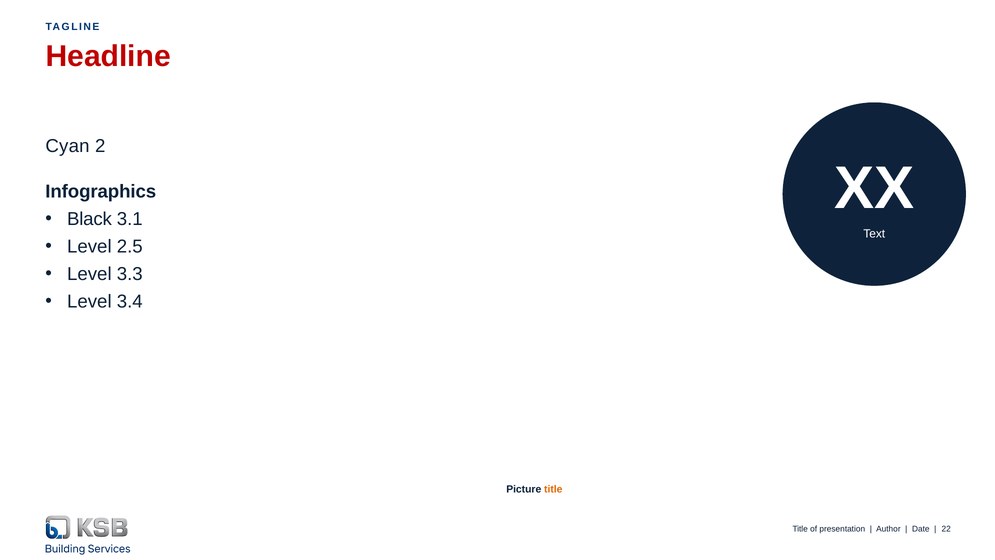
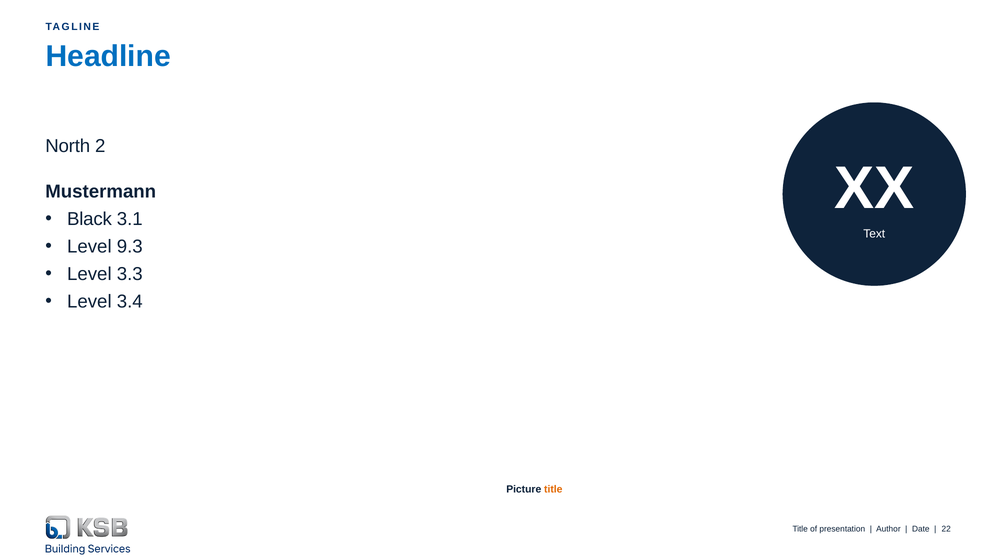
Headline colour: red -> blue
Cyan: Cyan -> North
Infographics: Infographics -> Mustermann
2.5: 2.5 -> 9.3
